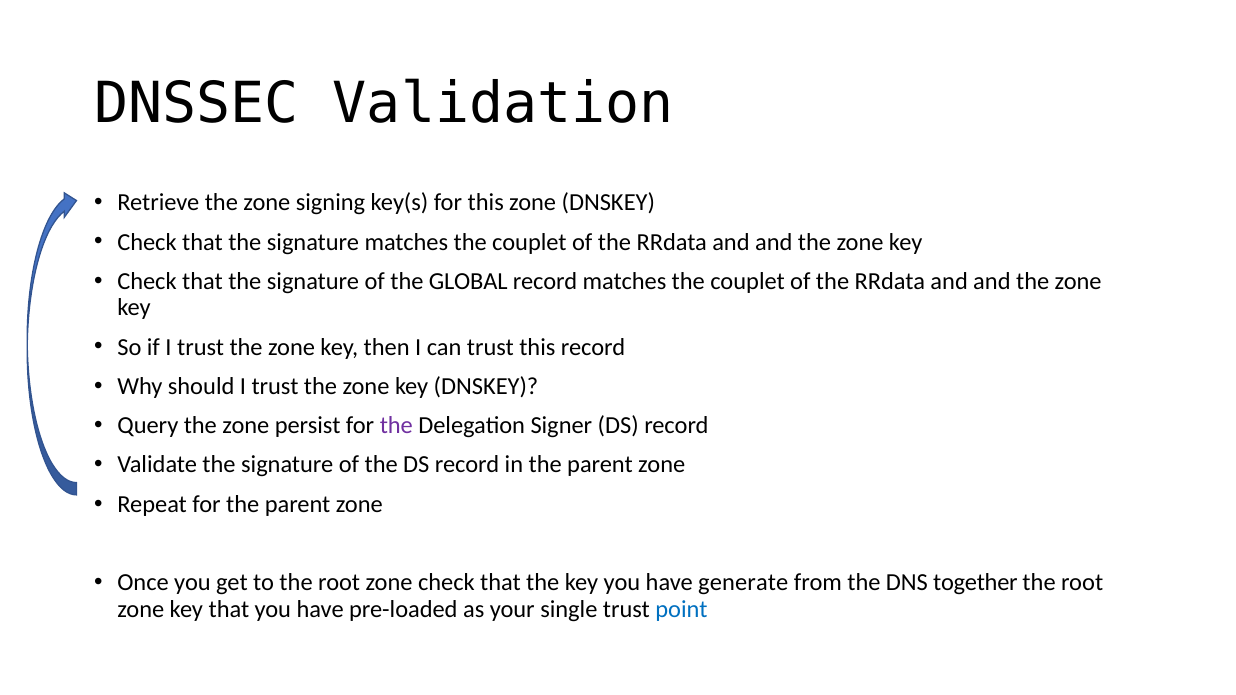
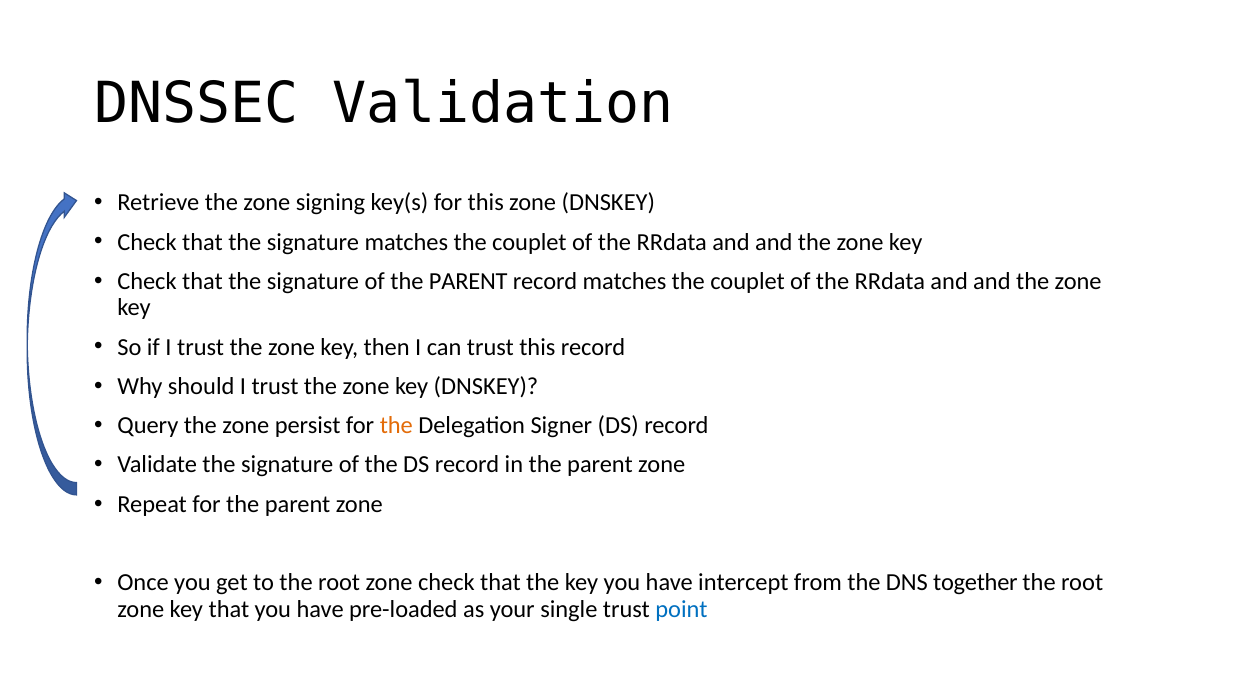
of the GLOBAL: GLOBAL -> PARENT
the at (396, 426) colour: purple -> orange
generate: generate -> intercept
